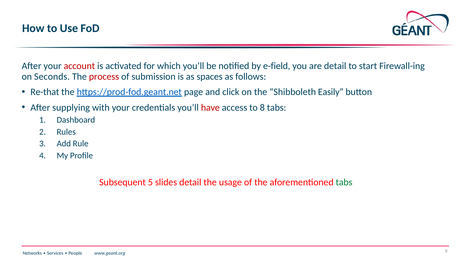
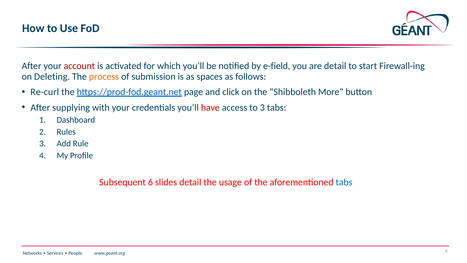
Seconds: Seconds -> Deleting
process colour: red -> orange
Re-that: Re-that -> Re-curl
Easily: Easily -> More
to 8: 8 -> 3
5: 5 -> 6
tabs at (344, 182) colour: green -> blue
